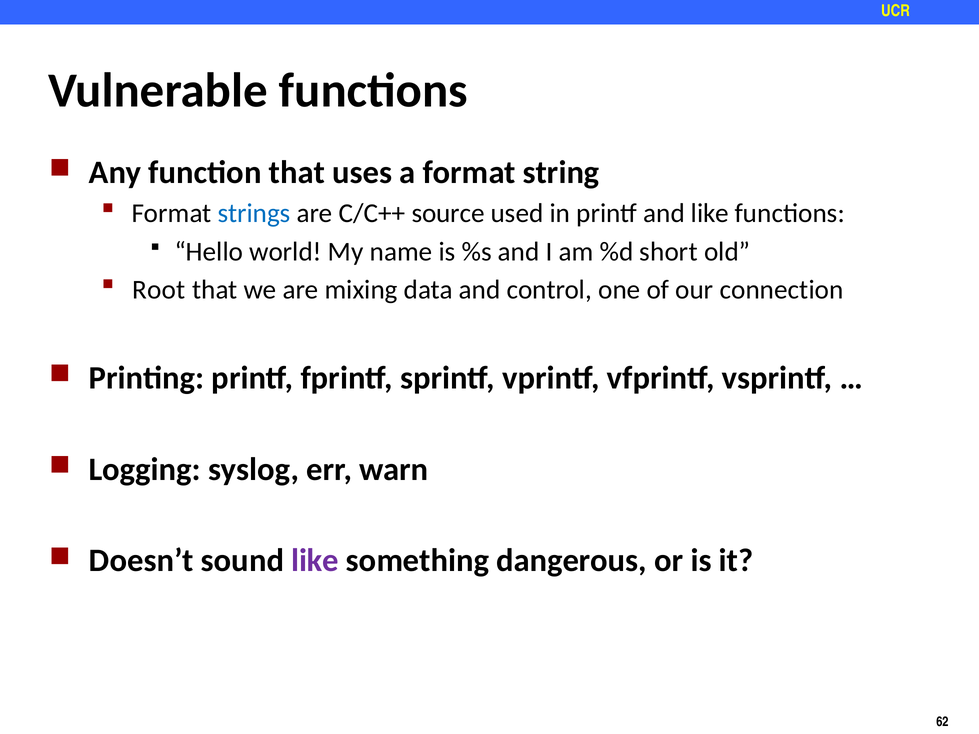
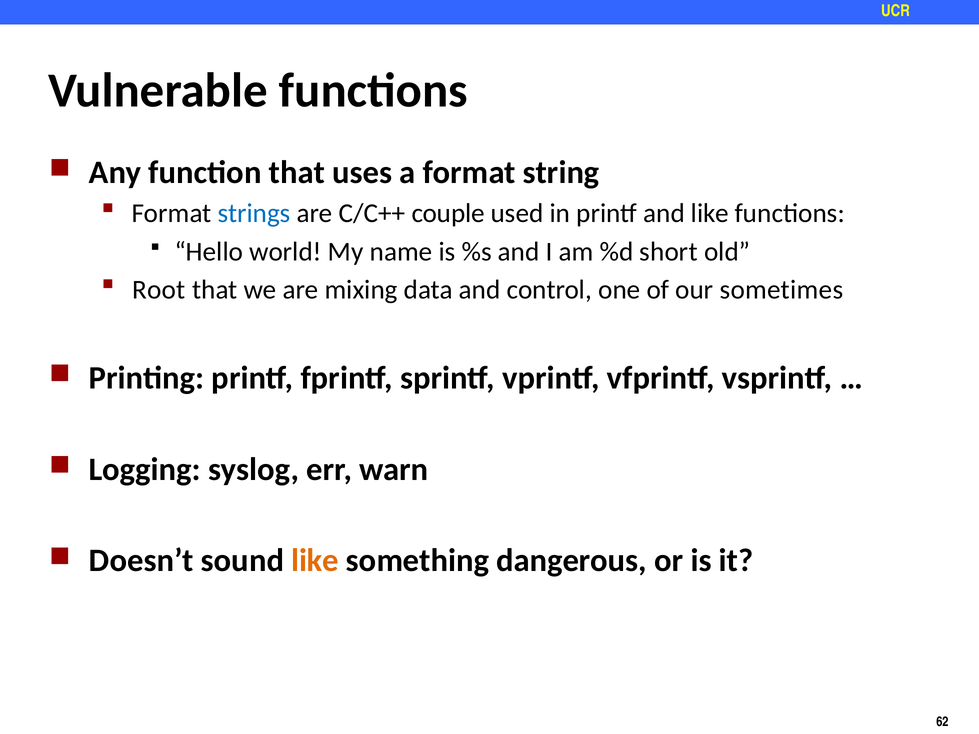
source: source -> couple
connection: connection -> sometimes
like at (315, 561) colour: purple -> orange
